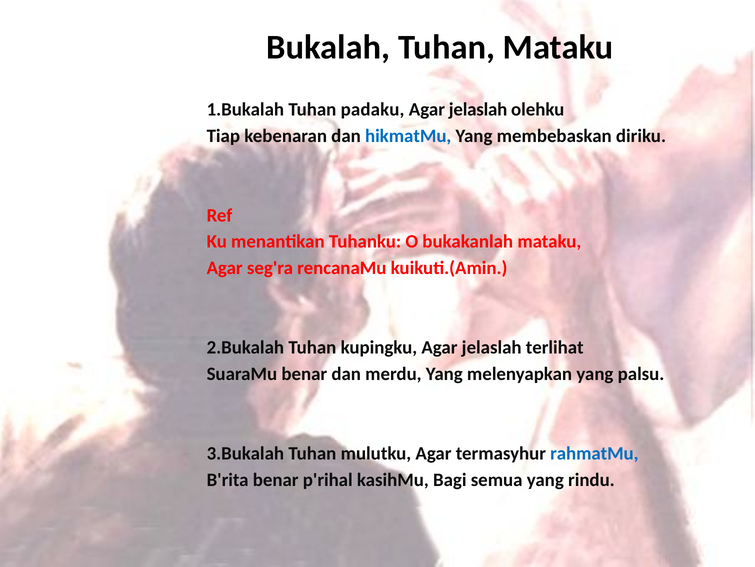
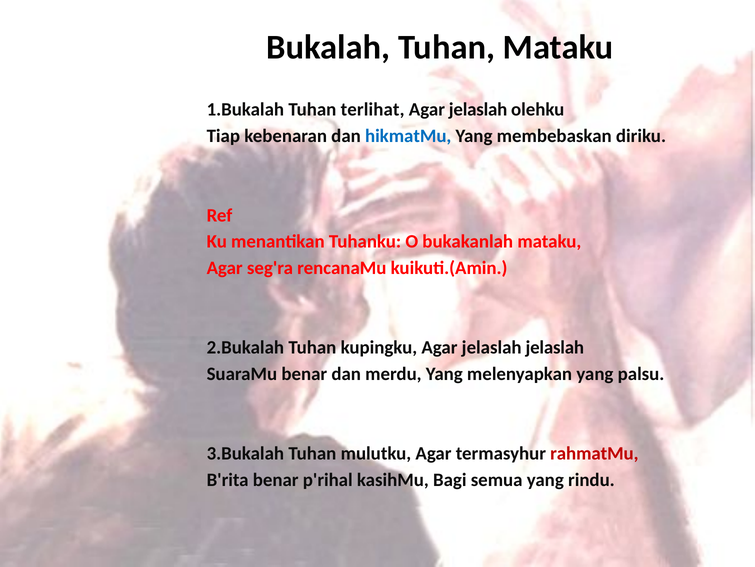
padaku: padaku -> terlihat
jelaslah terlihat: terlihat -> jelaslah
rahmatMu colour: blue -> red
